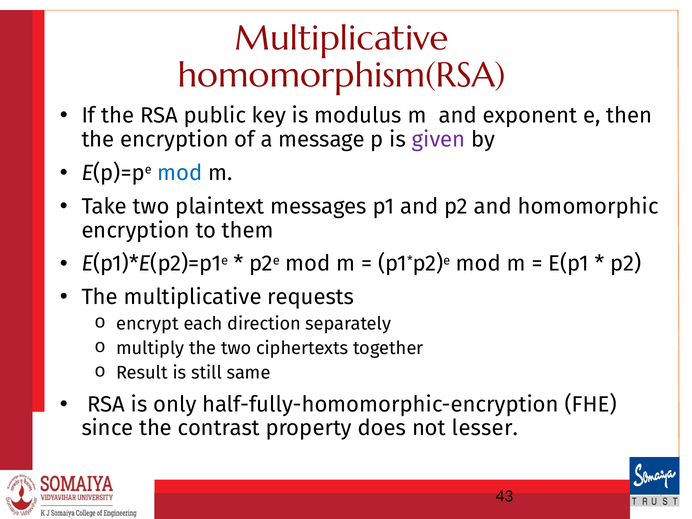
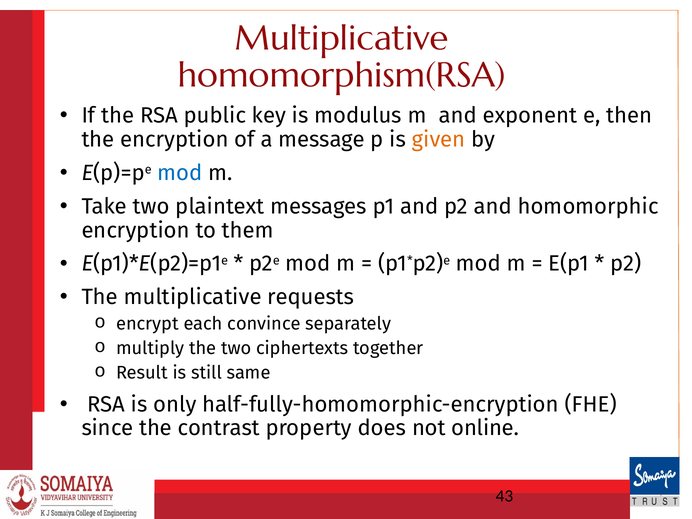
given colour: purple -> orange
direction: direction -> convince
lesser: lesser -> online
